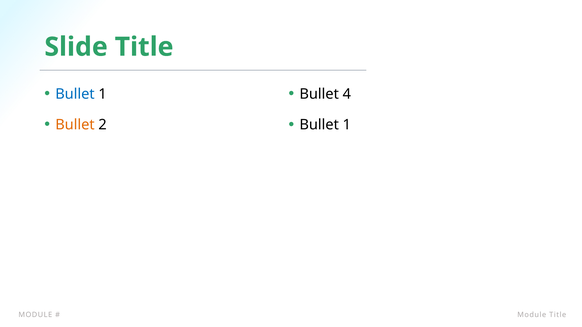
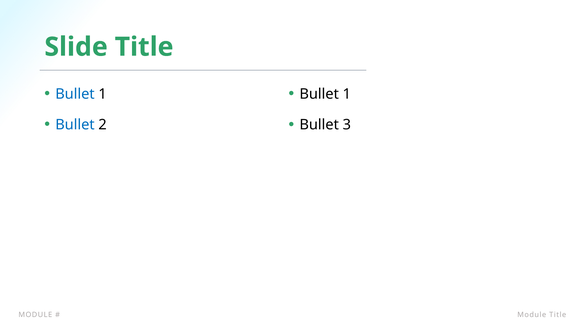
4 at (347, 94): 4 -> 1
Bullet at (75, 125) colour: orange -> blue
1 at (347, 125): 1 -> 3
